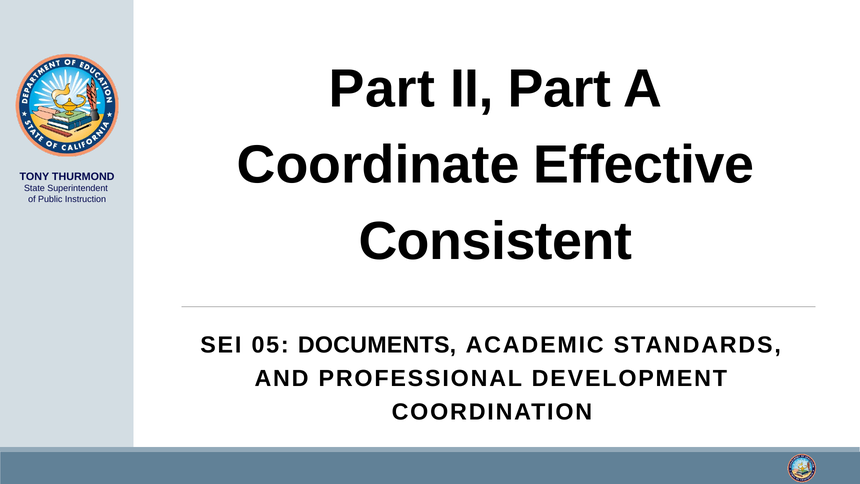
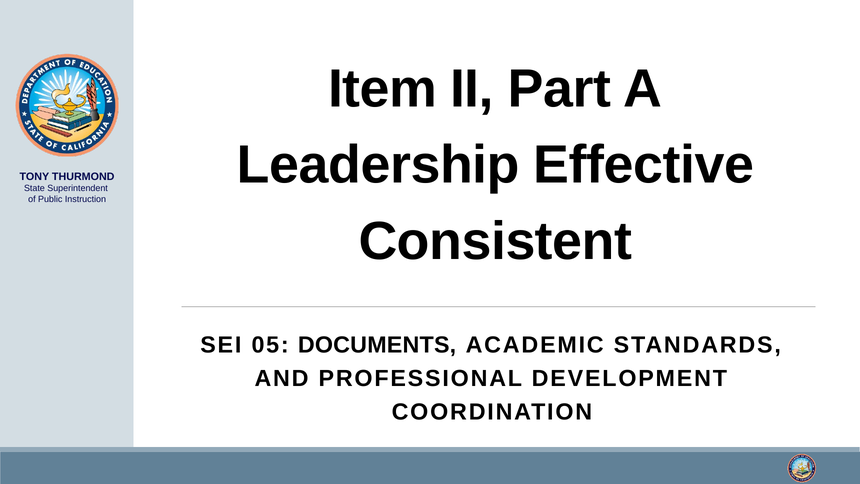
Part at (382, 89): Part -> Item
Coordinate: Coordinate -> Leadership
